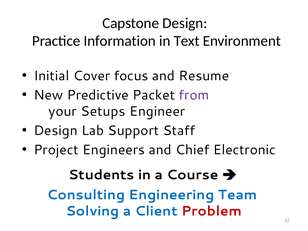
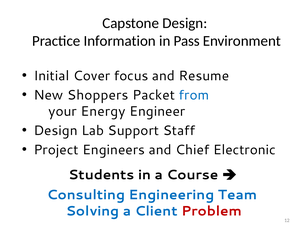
Text: Text -> Pass
Predictive: Predictive -> Shoppers
from colour: purple -> blue
Setups: Setups -> Energy
